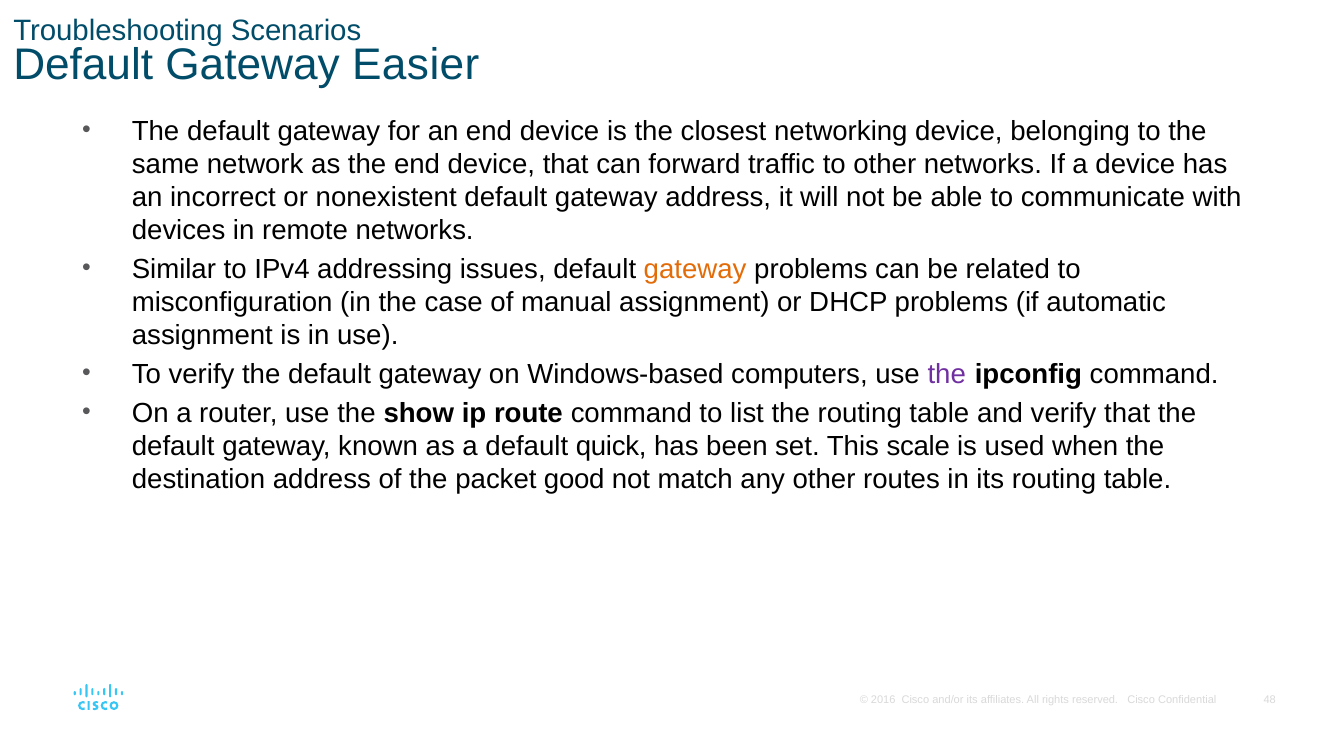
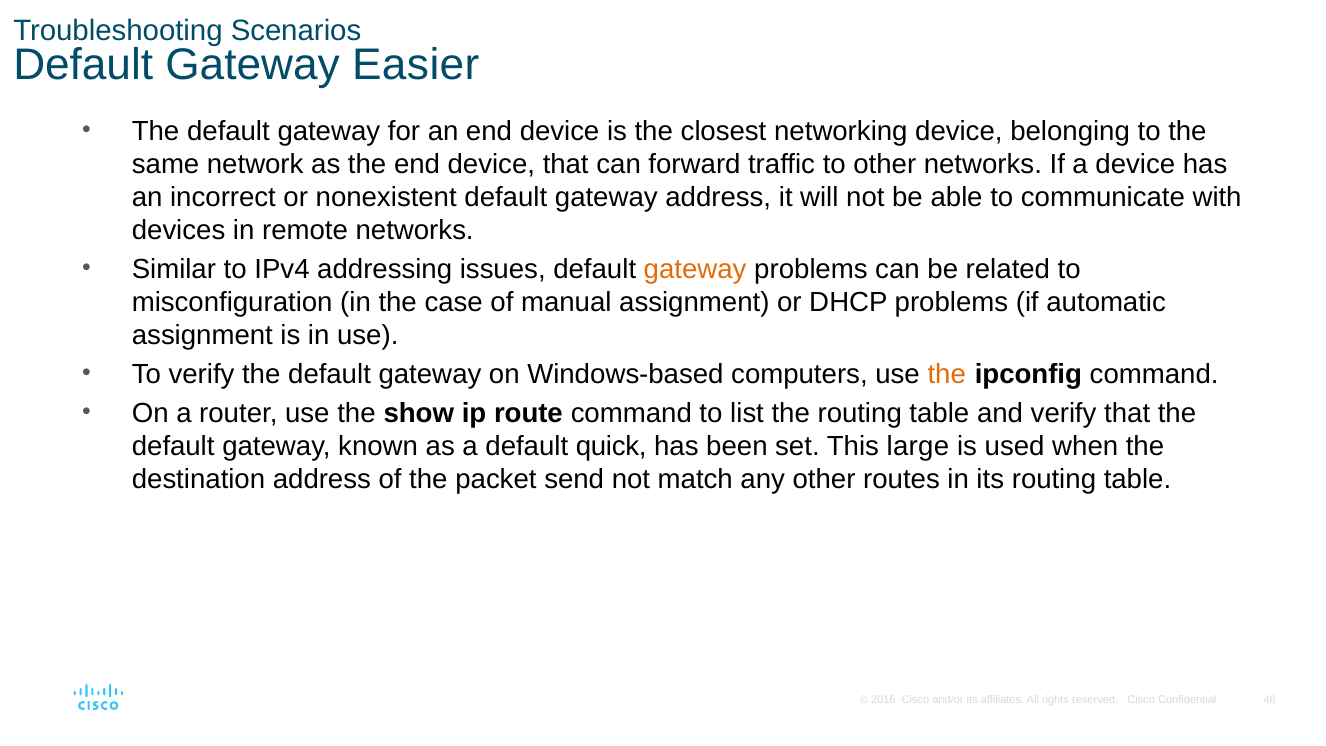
the at (947, 374) colour: purple -> orange
scale: scale -> large
good: good -> send
